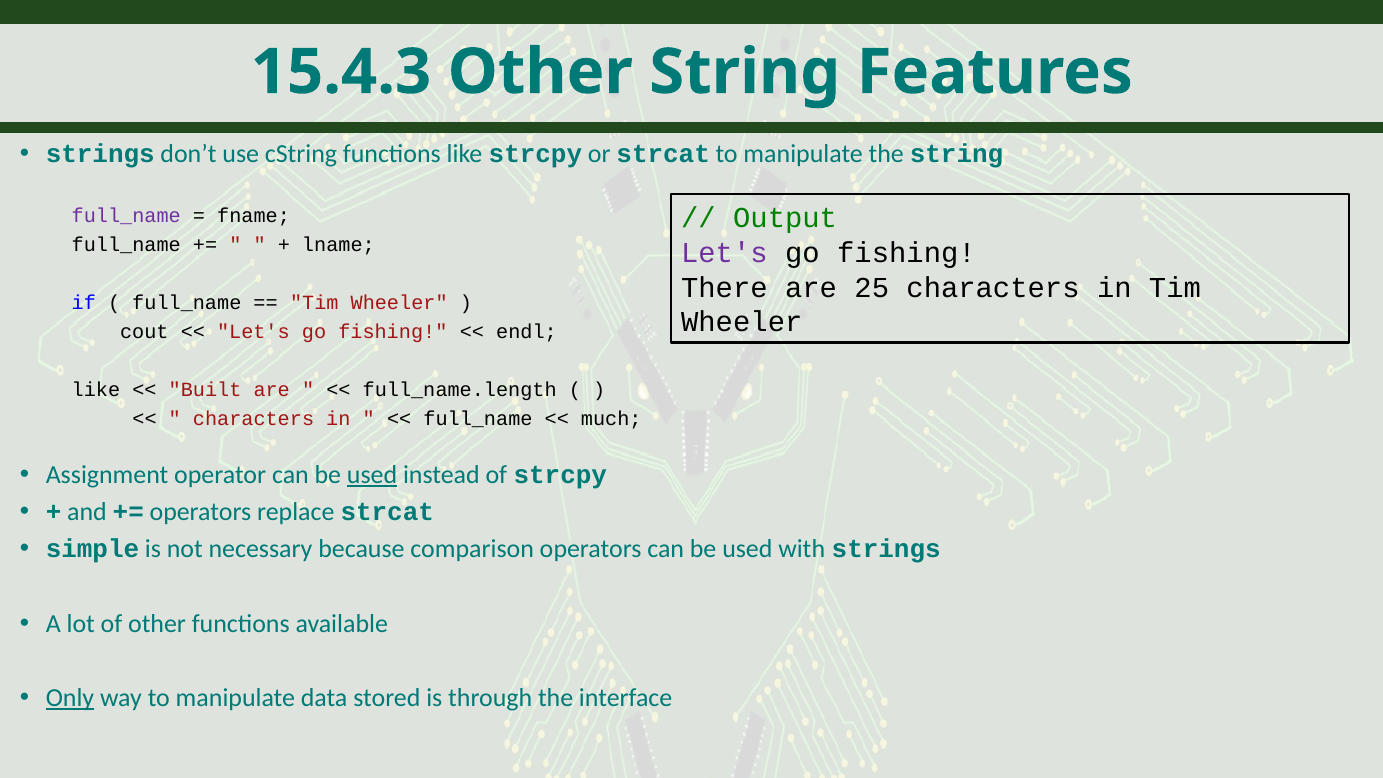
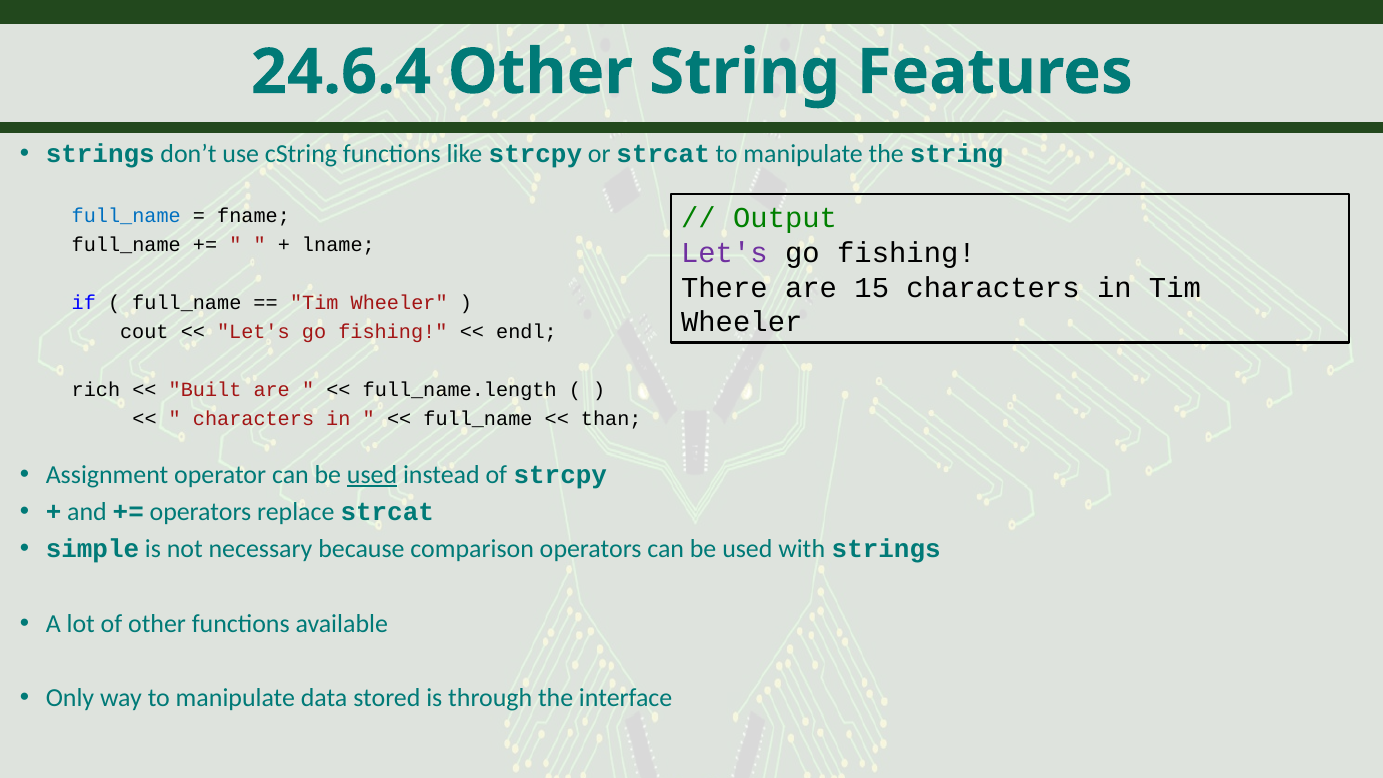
15.4.3: 15.4.3 -> 24.6.4
full_name at (126, 216) colour: purple -> blue
25: 25 -> 15
like at (96, 390): like -> rich
much: much -> than
Only underline: present -> none
